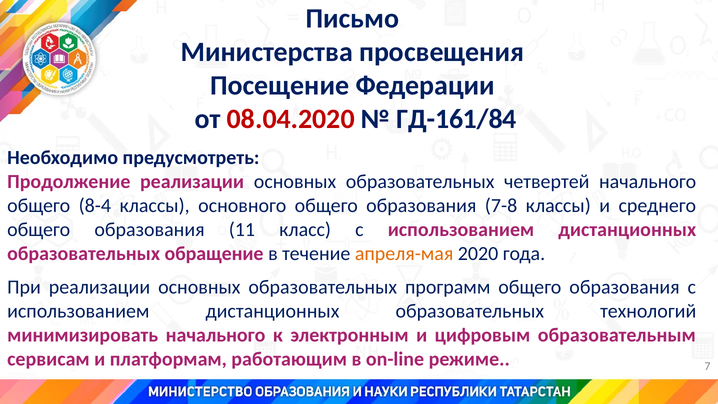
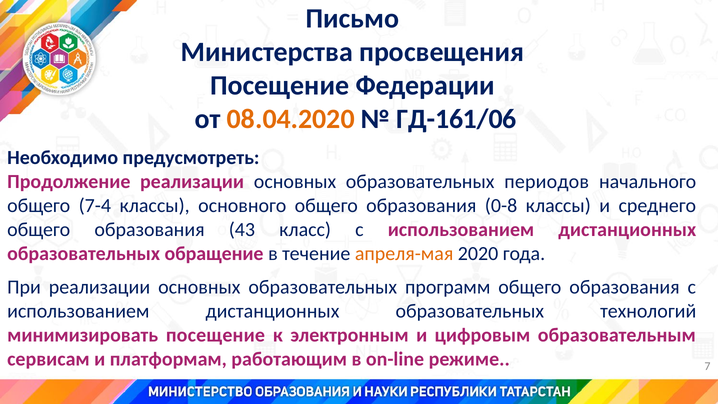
08.04.2020 colour: red -> orange
ГД-161/84: ГД-161/84 -> ГД-161/06
четвертей: четвертей -> периодов
8-4: 8-4 -> 7-4
7-8: 7-8 -> 0-8
11: 11 -> 43
минимизировать начального: начального -> посещение
